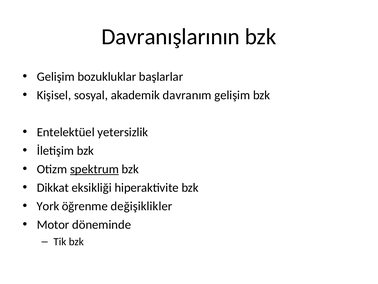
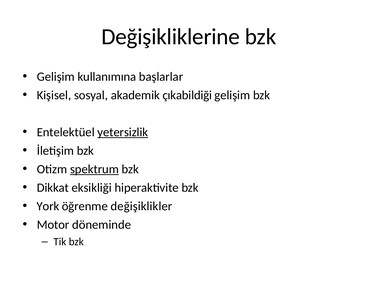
Davranışlarının: Davranışlarının -> Değişikliklerine
bozukluklar: bozukluklar -> kullanımına
davranım: davranım -> çıkabildiği
yetersizlik underline: none -> present
